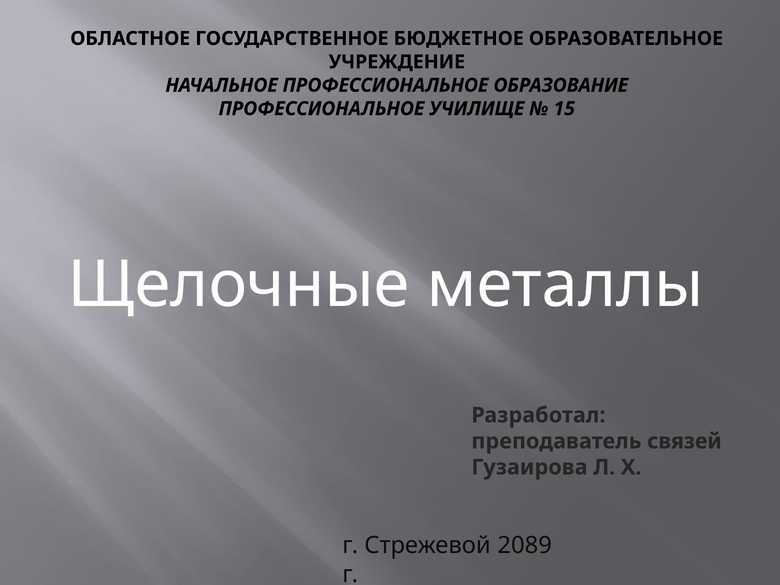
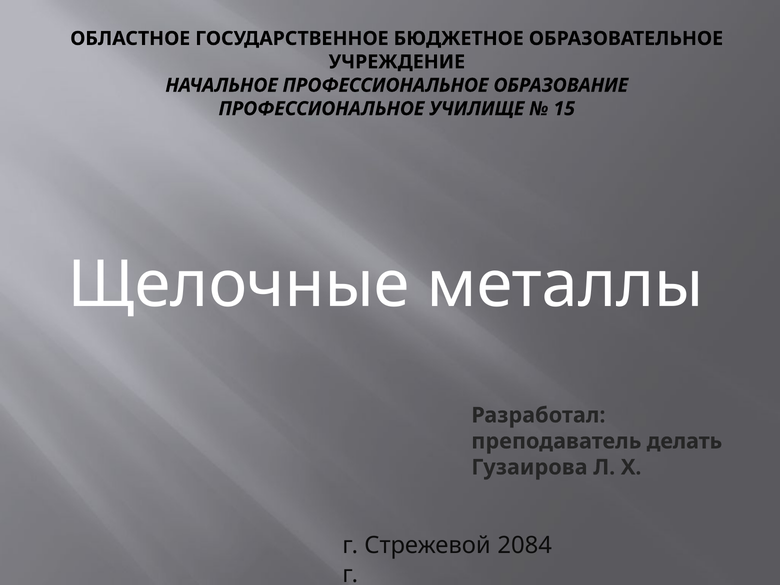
связей: связей -> делать
2089: 2089 -> 2084
